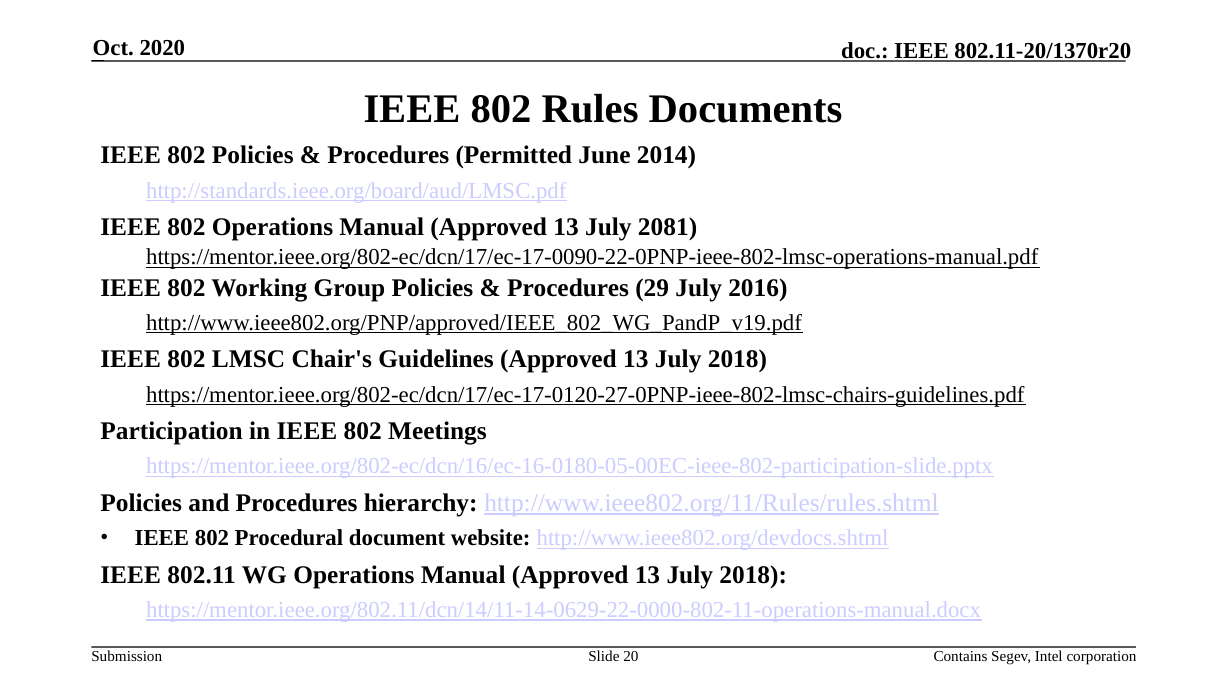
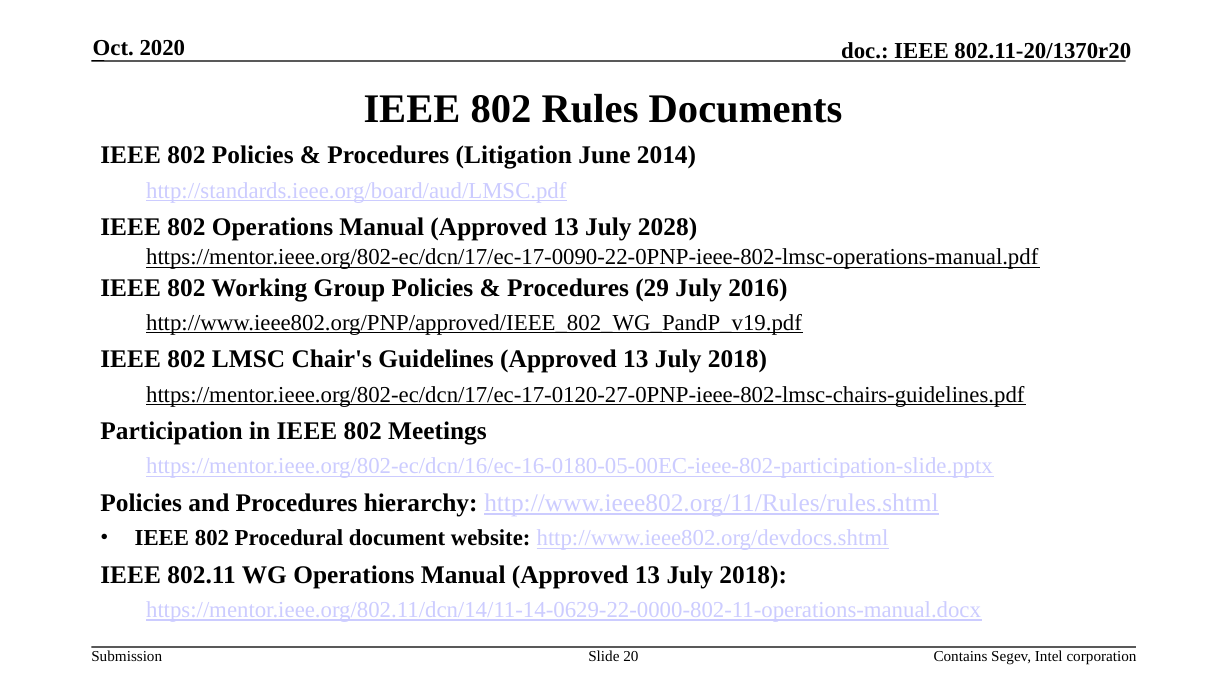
Permitted: Permitted -> Litigation
2081: 2081 -> 2028
